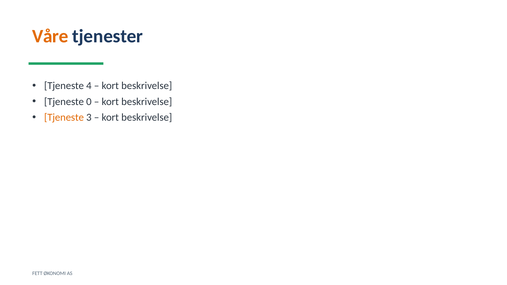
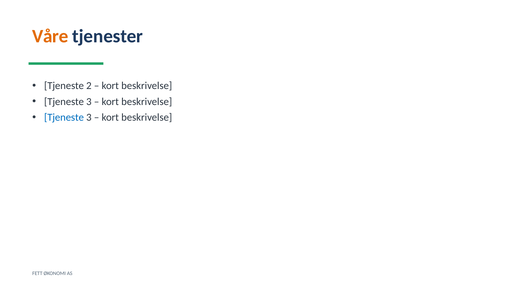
4: 4 -> 2
0 at (89, 102): 0 -> 3
Tjeneste at (64, 118) colour: orange -> blue
